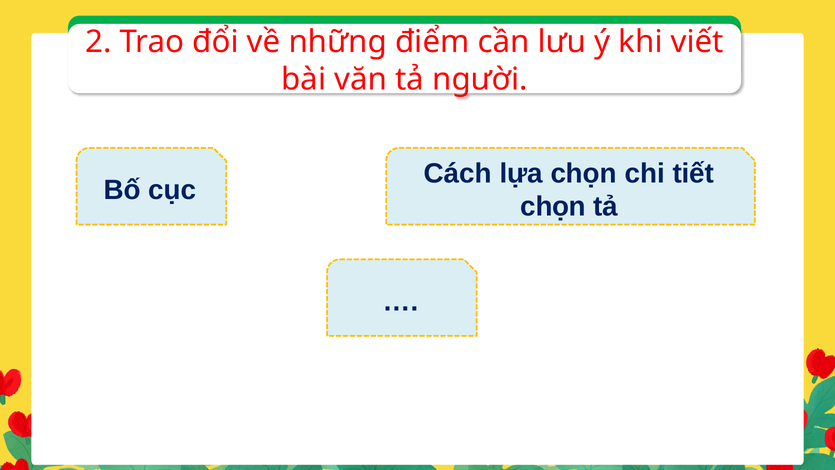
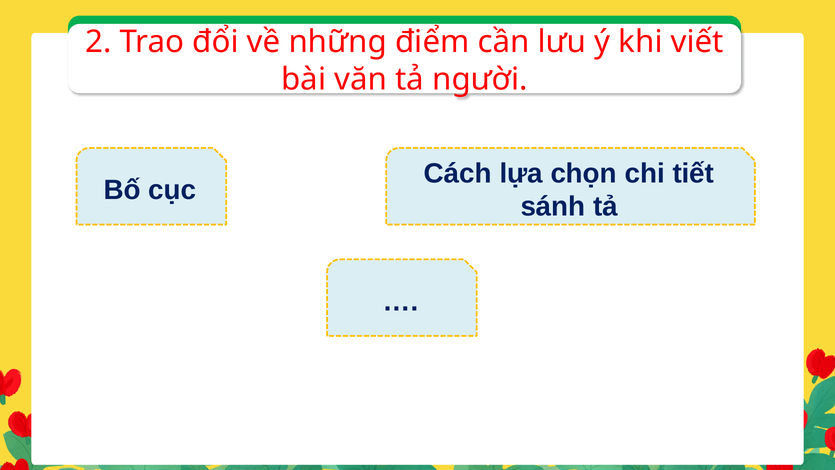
chọn at (553, 207): chọn -> sánh
